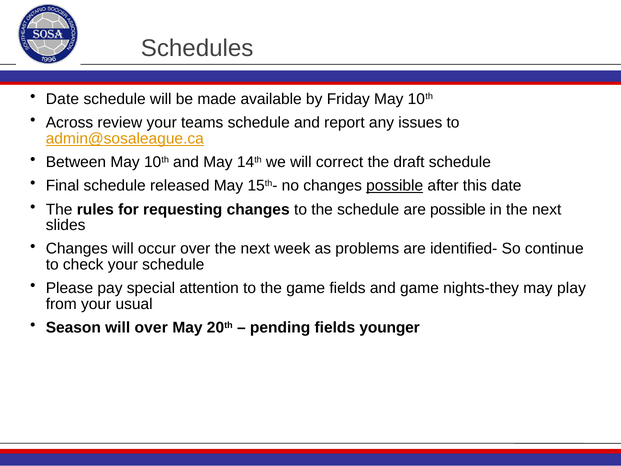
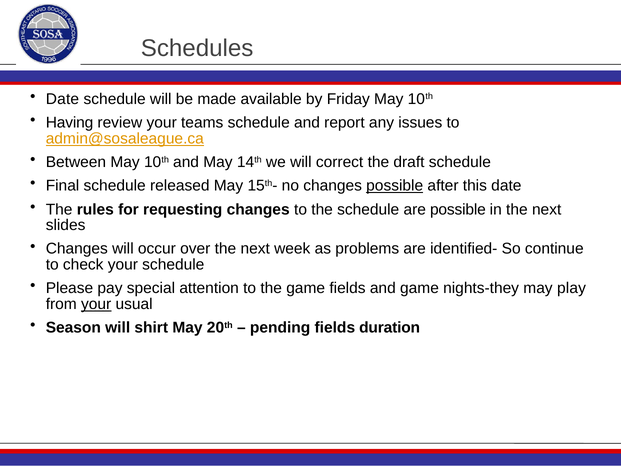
Across: Across -> Having
your at (96, 304) underline: none -> present
will over: over -> shirt
younger: younger -> duration
